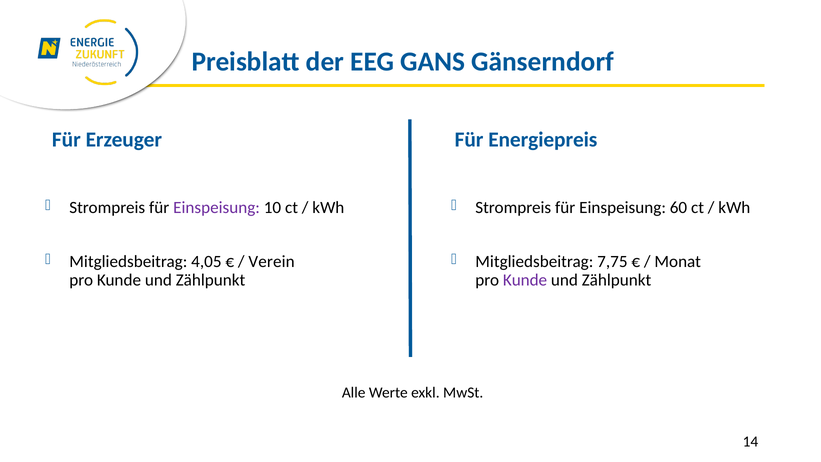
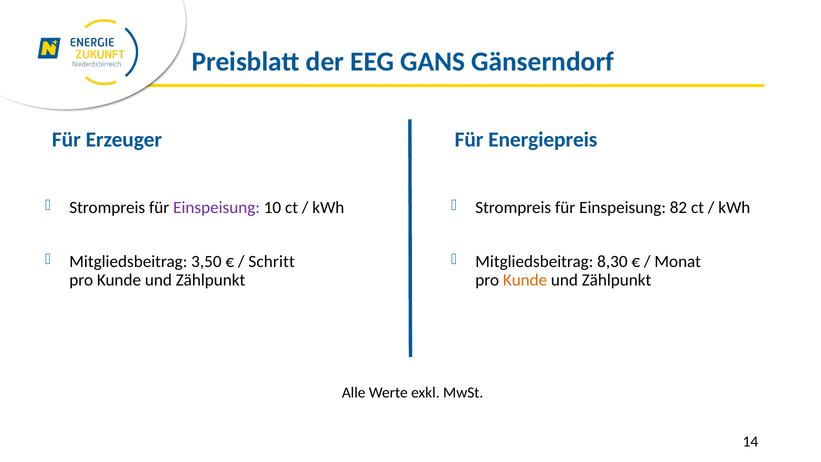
60: 60 -> 82
4,05: 4,05 -> 3,50
Verein: Verein -> Schritt
7,75: 7,75 -> 8,30
Kunde at (525, 280) colour: purple -> orange
